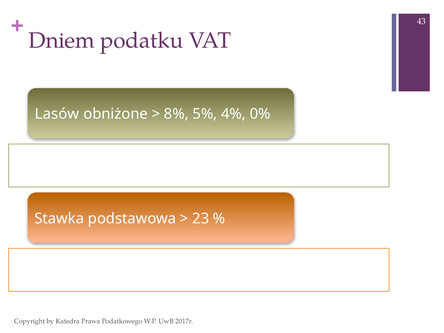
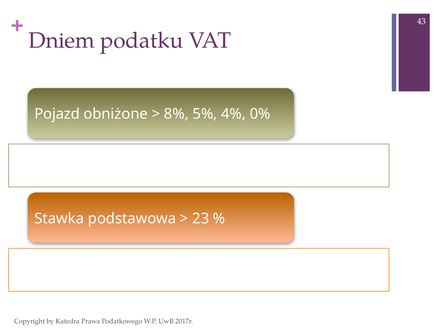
Lasów: Lasów -> Pojazd
